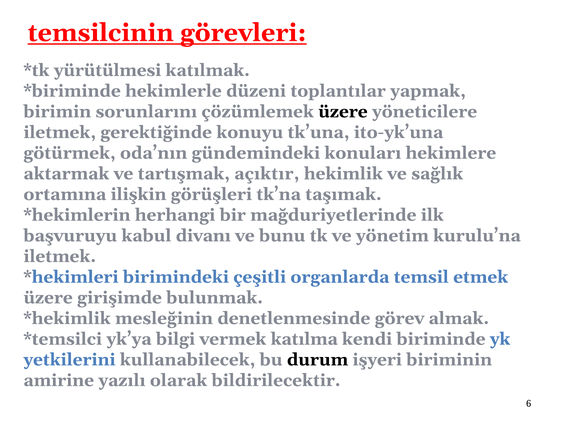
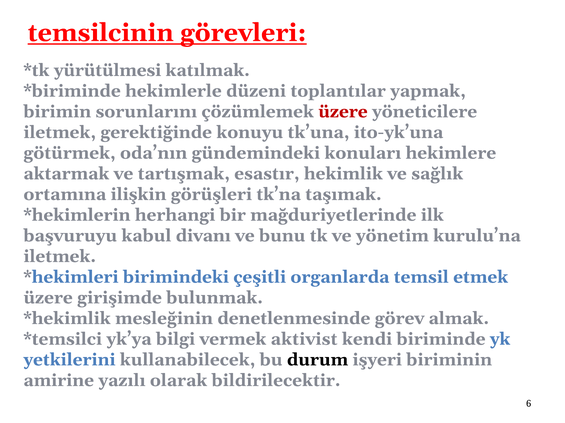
üzere at (343, 112) colour: black -> red
açıktır: açıktır -> esastır
katılma: katılma -> aktivist
